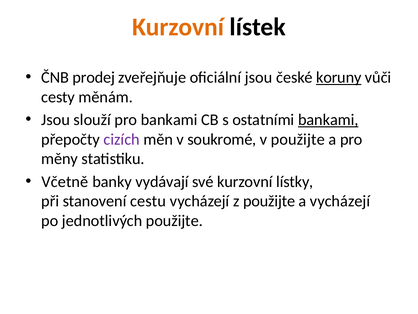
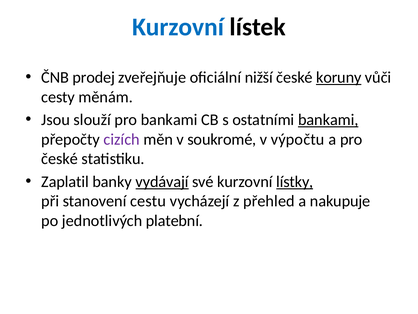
Kurzovní at (178, 27) colour: orange -> blue
oficiální jsou: jsou -> nižší
v použijte: použijte -> výpočtu
měny at (60, 159): měny -> české
Včetně: Včetně -> Zaplatil
vydávají underline: none -> present
lístky underline: none -> present
z použijte: použijte -> přehled
a vycházejí: vycházejí -> nakupuje
jednotlivých použijte: použijte -> platební
